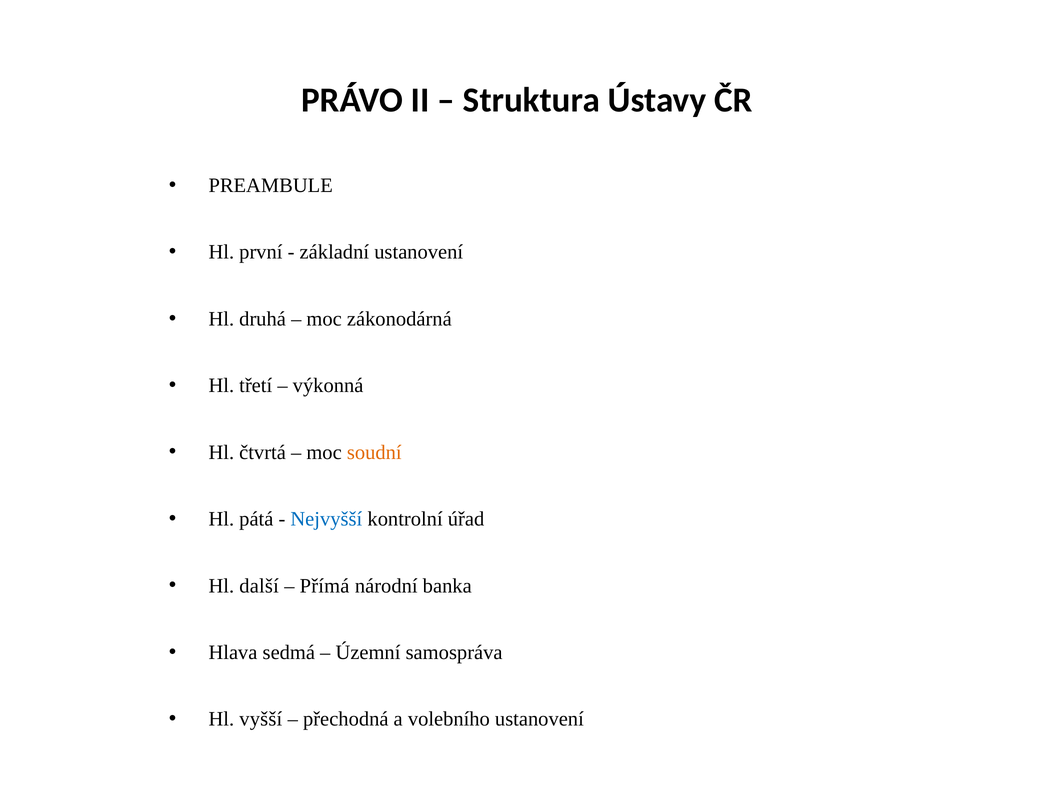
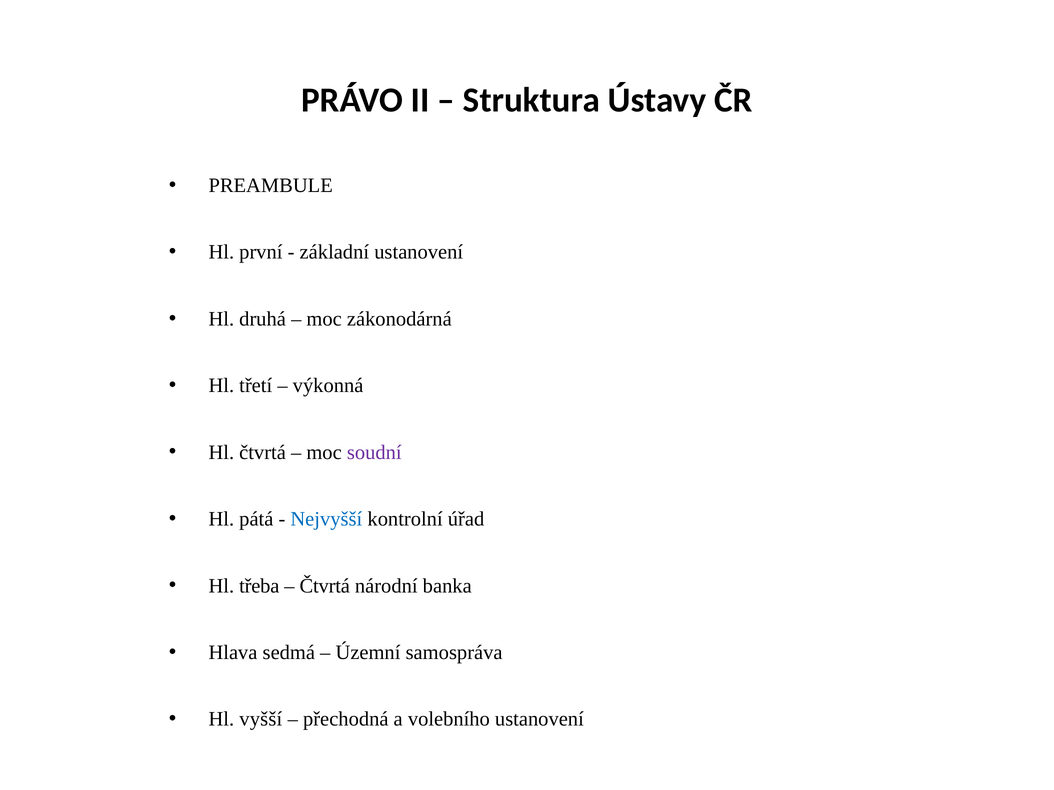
soudní colour: orange -> purple
další: další -> třeba
Přímá at (325, 586): Přímá -> Čtvrtá
